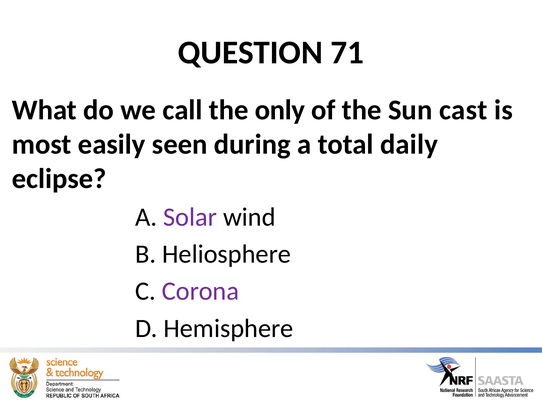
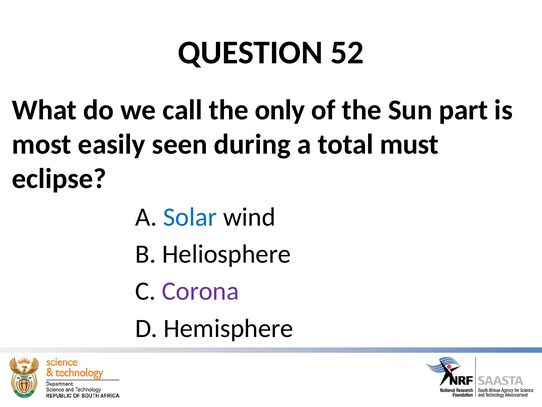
71: 71 -> 52
cast: cast -> part
daily: daily -> must
Solar colour: purple -> blue
